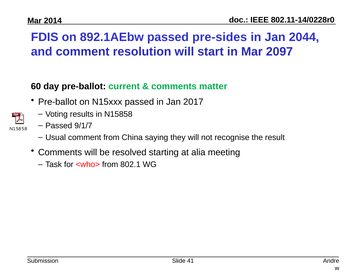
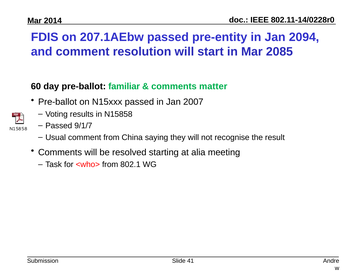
892.1AEbw: 892.1AEbw -> 207.1AEbw
pre-sides: pre-sides -> pre-entity
2044: 2044 -> 2094
2097: 2097 -> 2085
current: current -> familiar
2017: 2017 -> 2007
